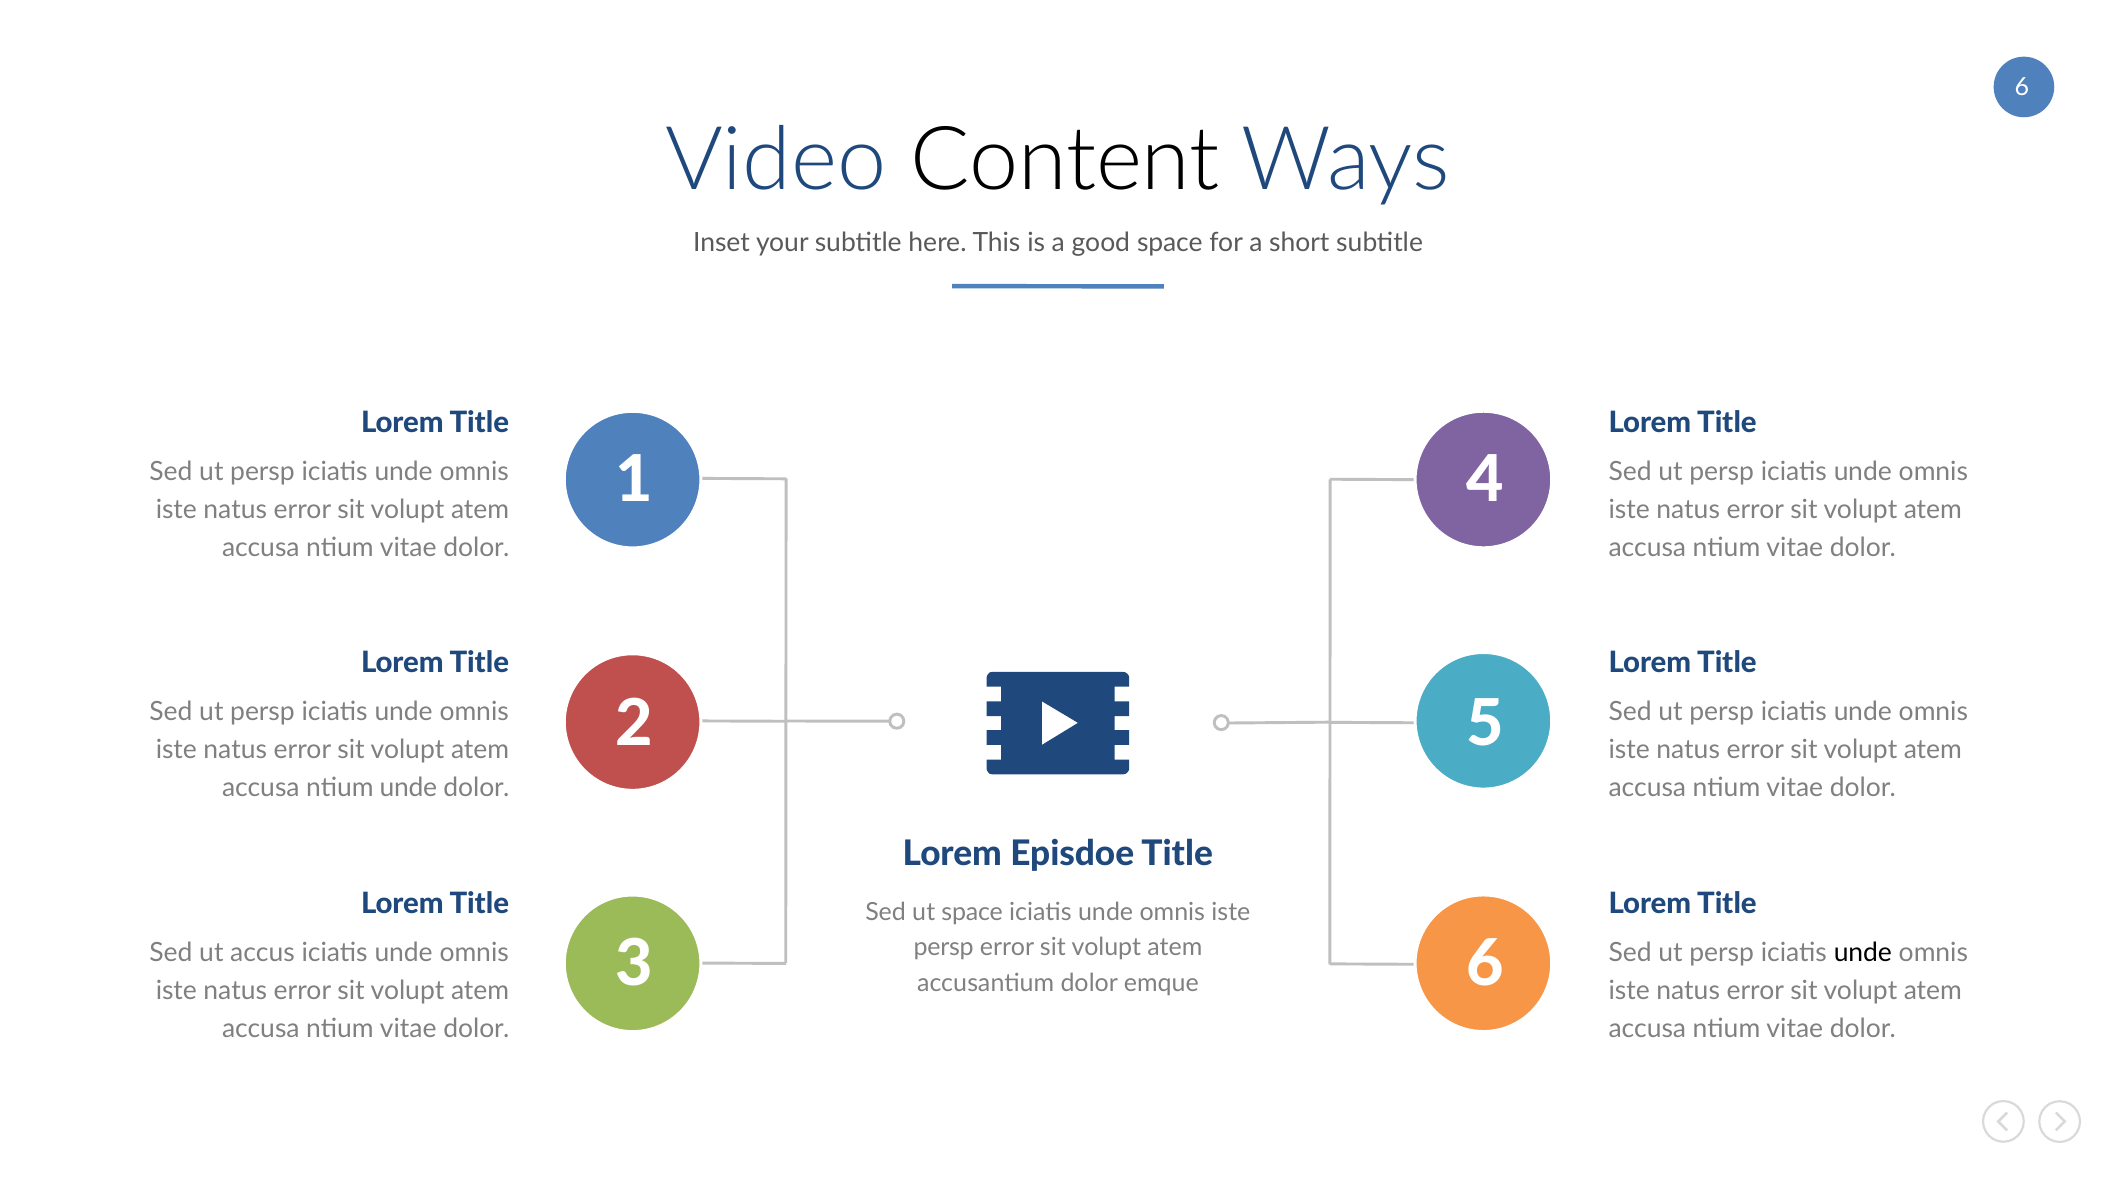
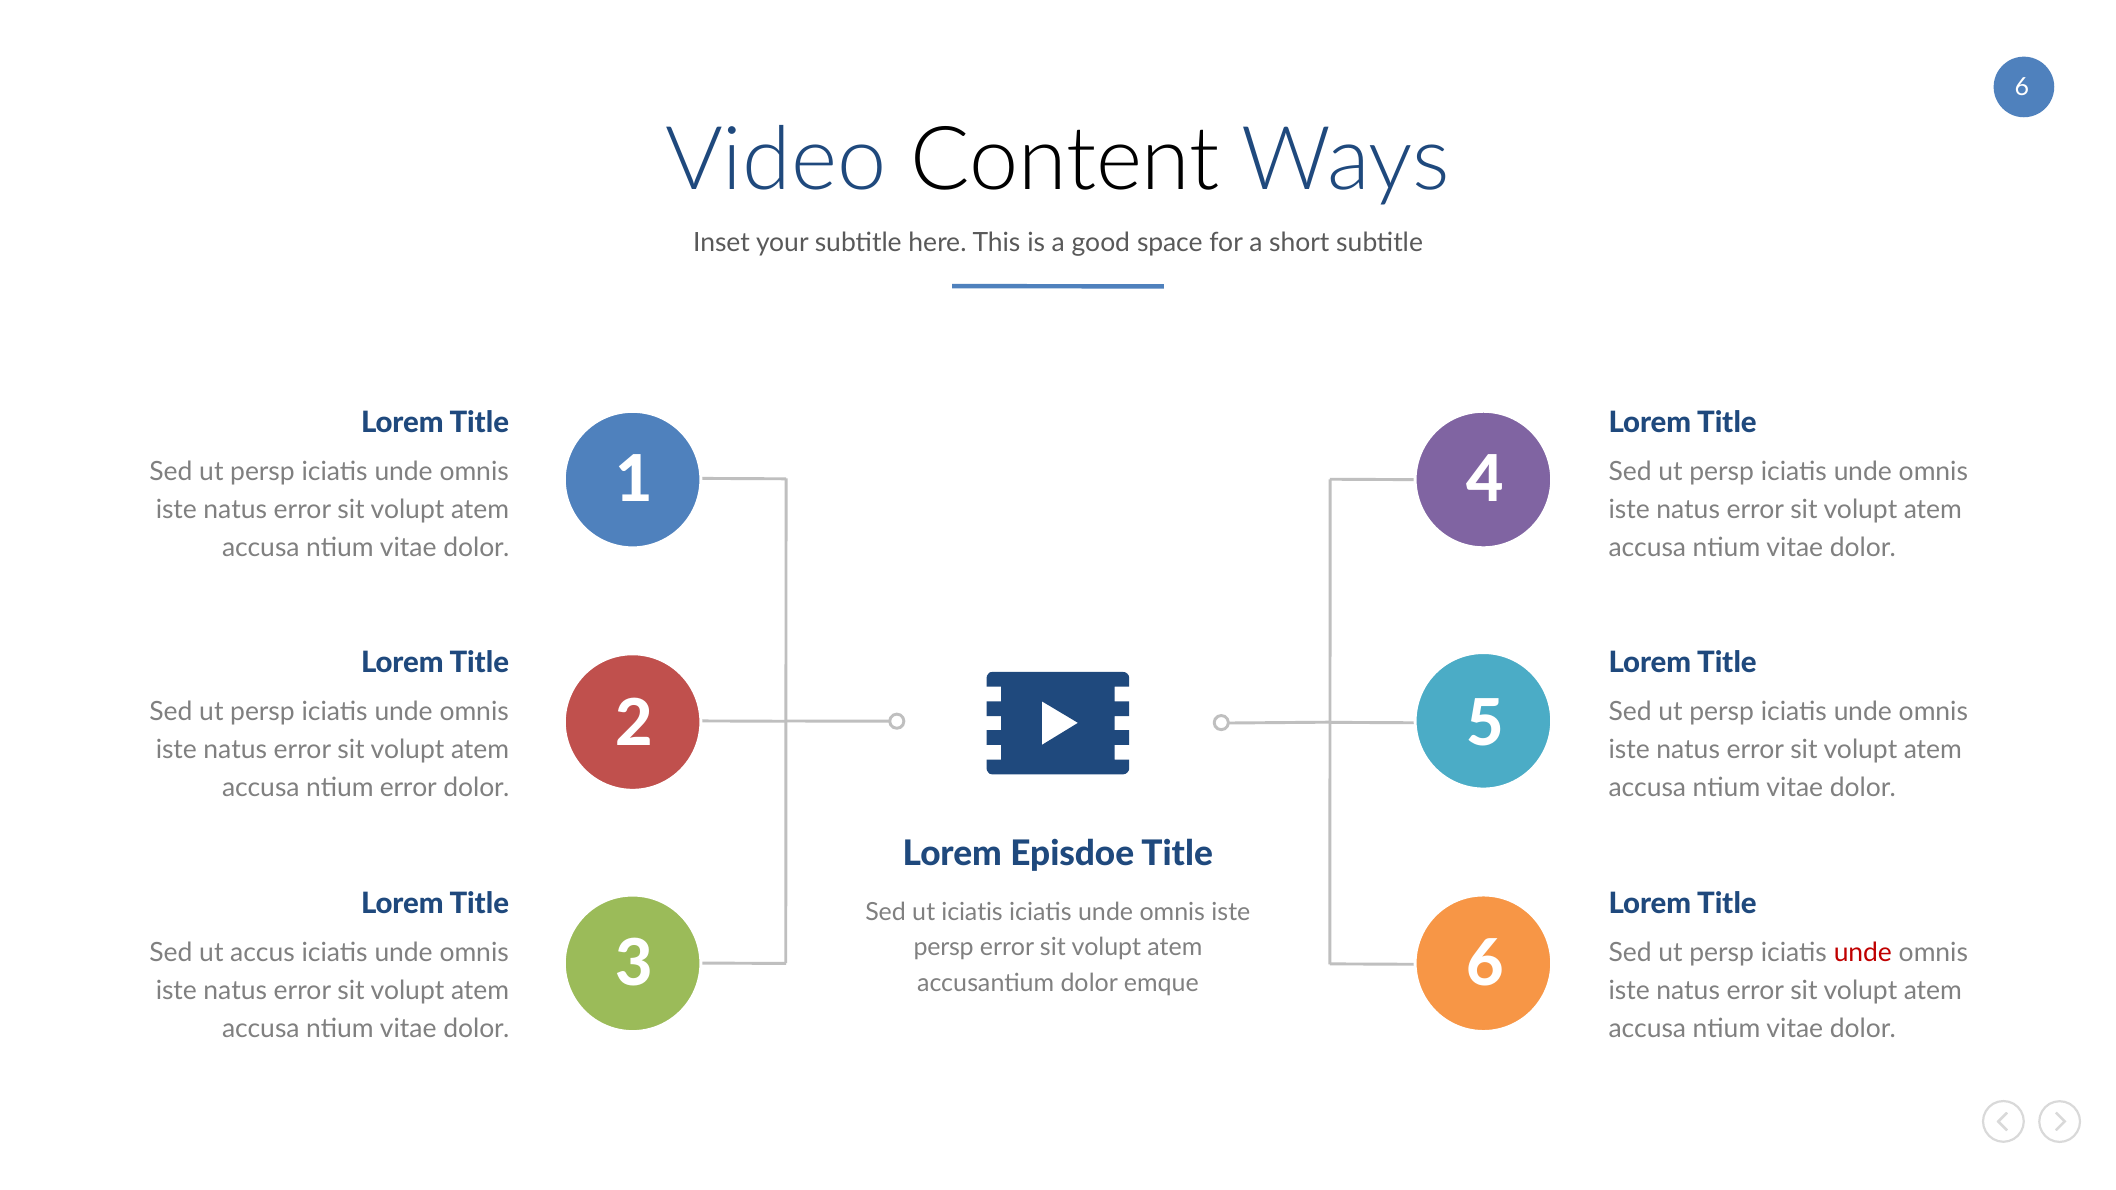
ntium unde: unde -> error
ut space: space -> iciatis
unde at (1863, 953) colour: black -> red
